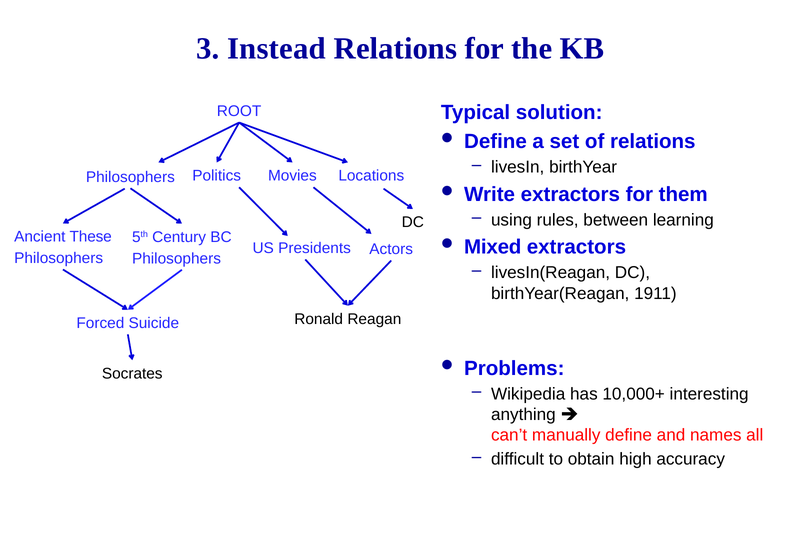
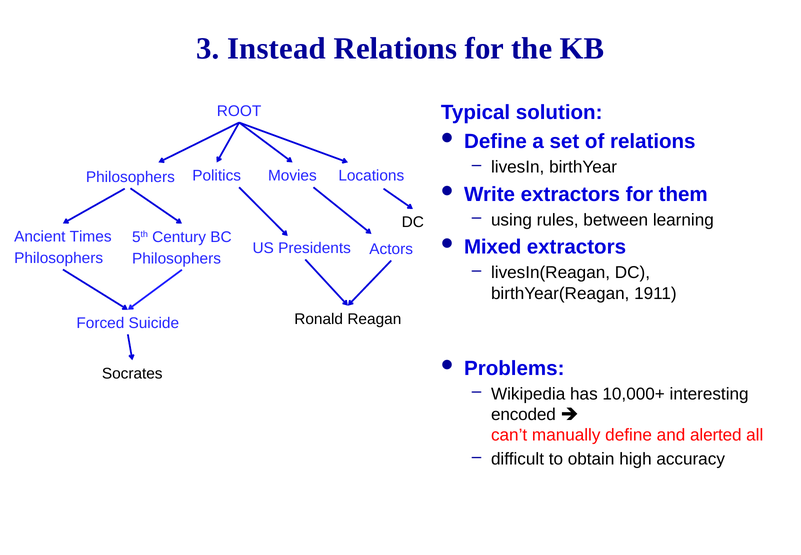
These: These -> Times
anything: anything -> encoded
names: names -> alerted
